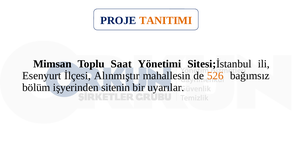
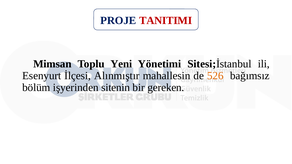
TANITIMI colour: orange -> red
Saat: Saat -> Yeni
uyarılar: uyarılar -> gereken
